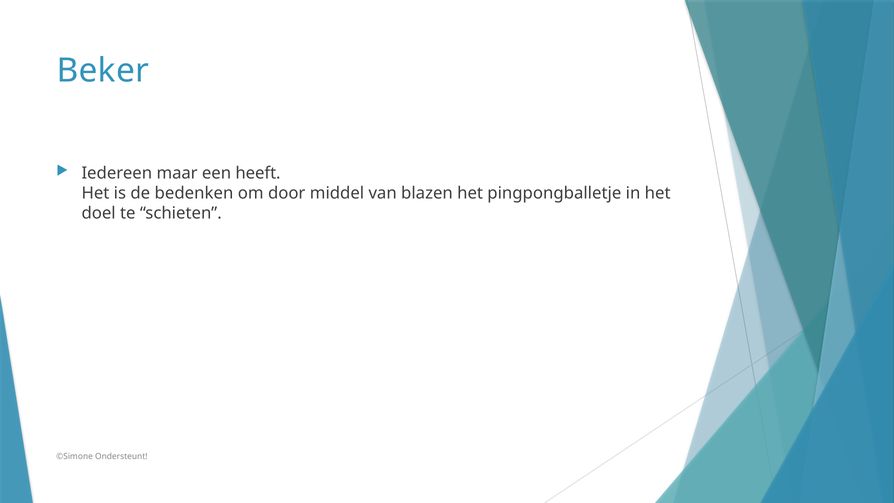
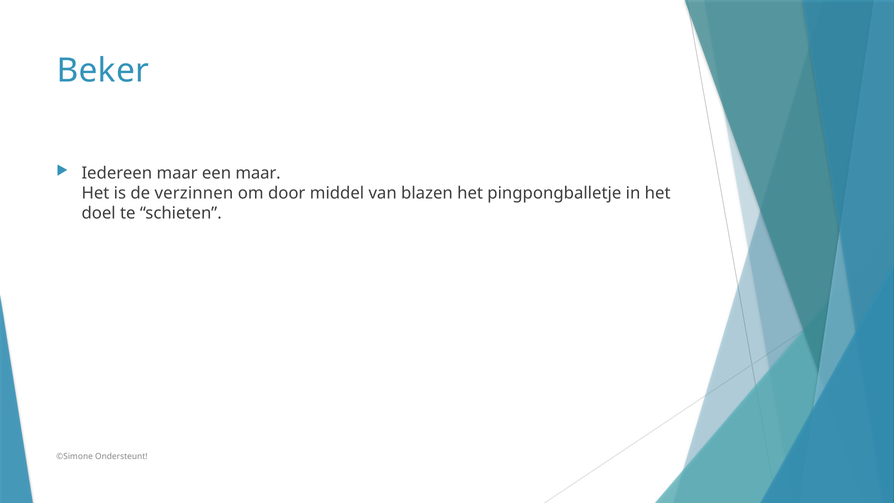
een heeft: heeft -> maar
bedenken: bedenken -> verzinnen
